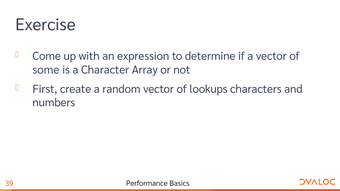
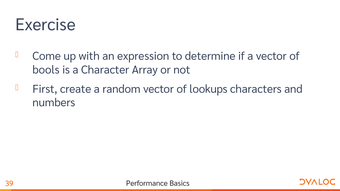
some: some -> bools
